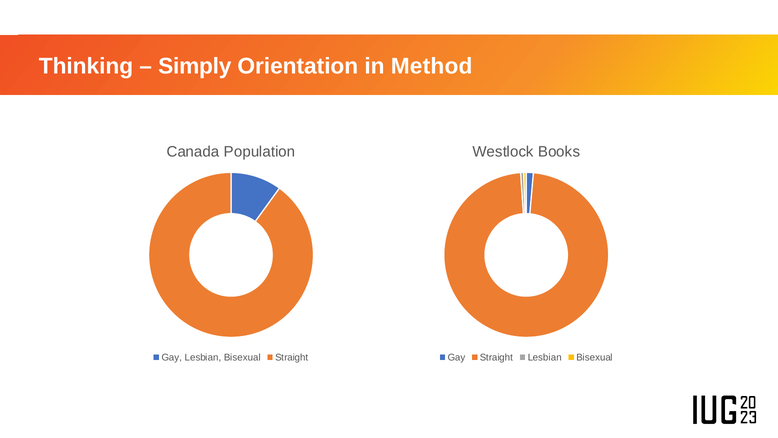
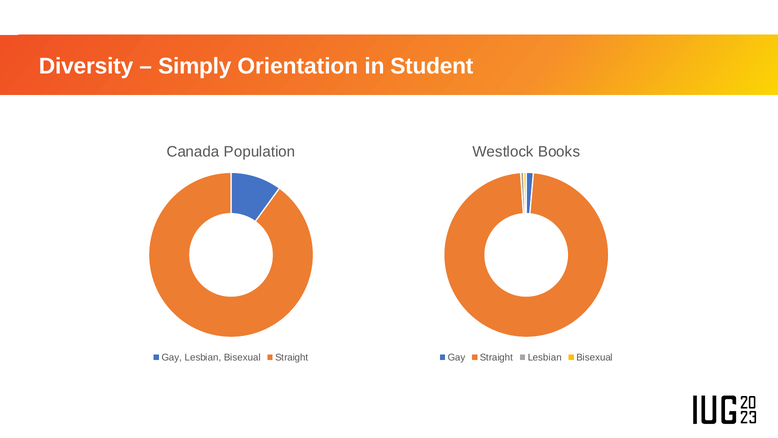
Thinking: Thinking -> Diversity
Method: Method -> Student
